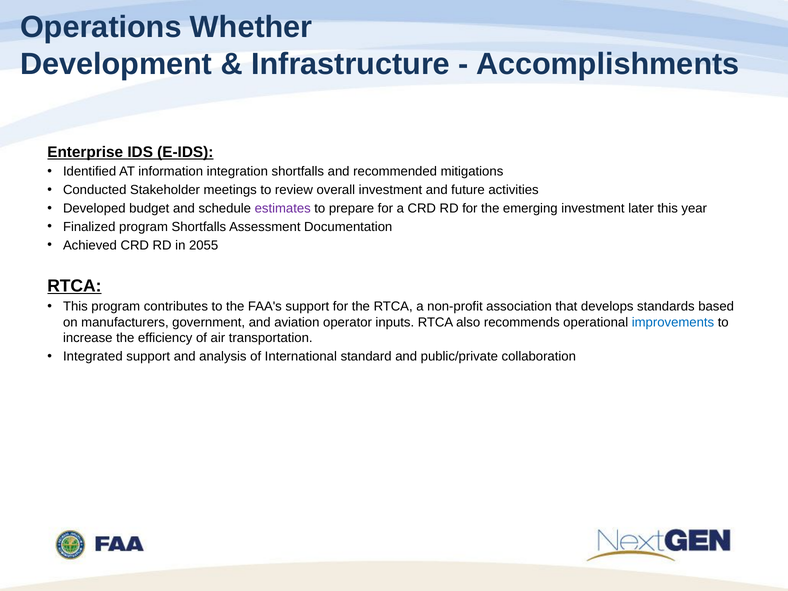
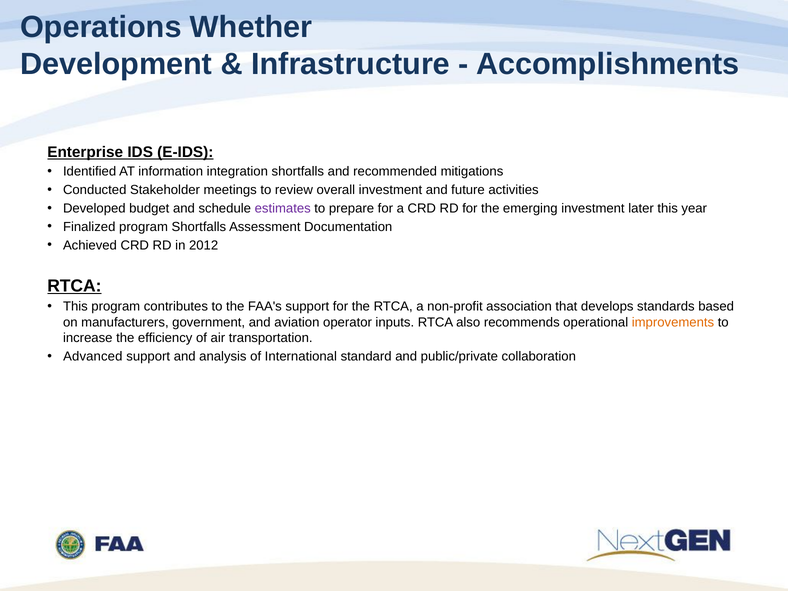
2055: 2055 -> 2012
improvements colour: blue -> orange
Integrated: Integrated -> Advanced
